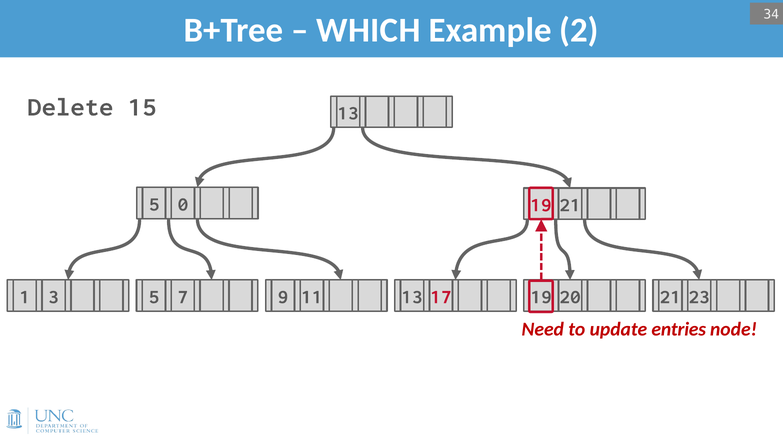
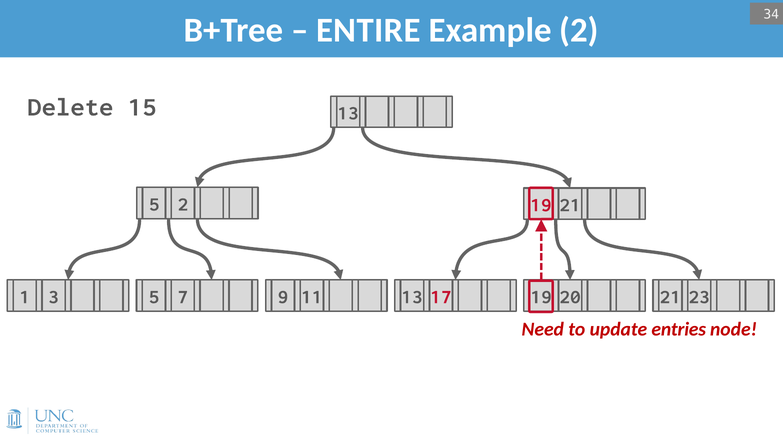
WHICH: WHICH -> ENTIRE
5 0: 0 -> 2
